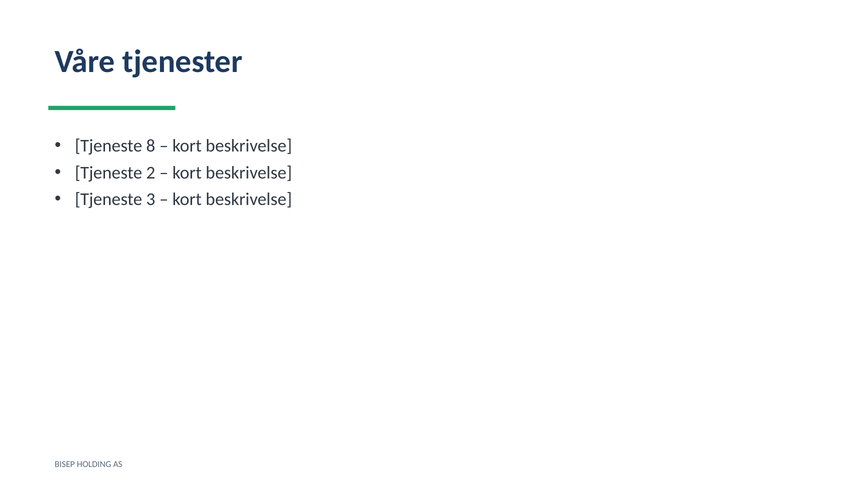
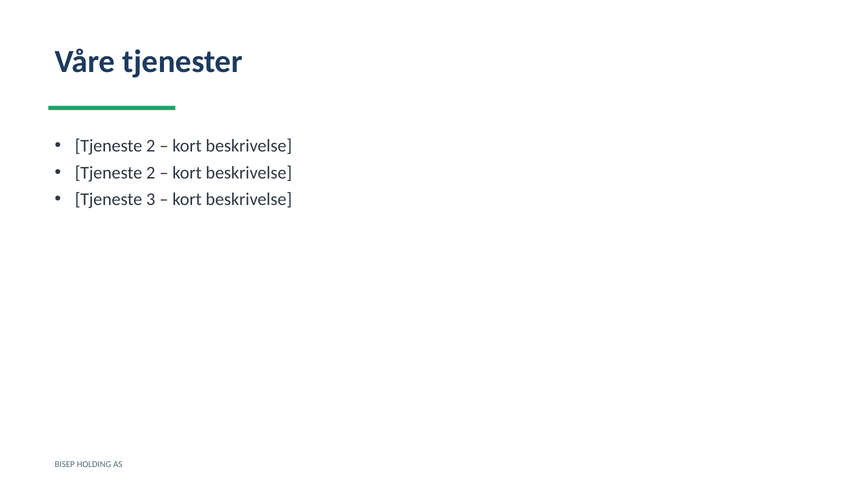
8 at (151, 146): 8 -> 2
